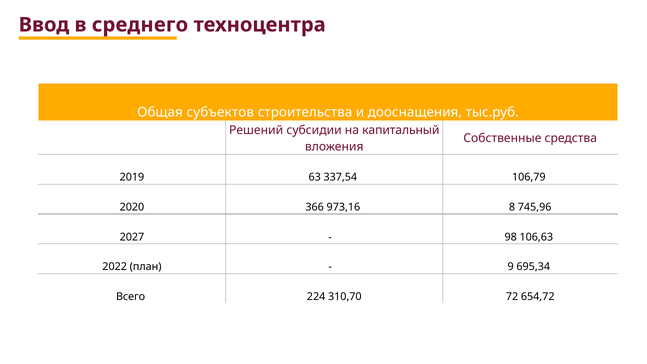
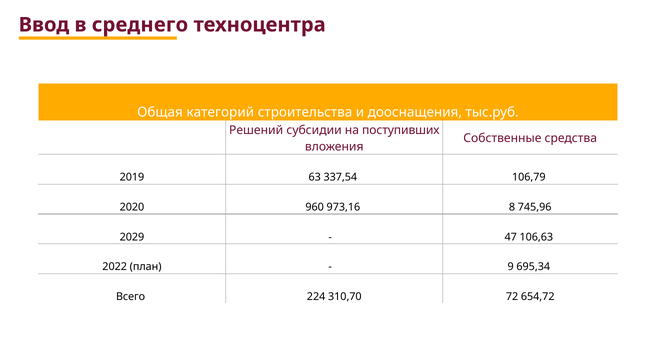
субъектов: субъектов -> категорий
капитальный: капитальный -> поступивших
366: 366 -> 960
2027: 2027 -> 2029
98: 98 -> 47
